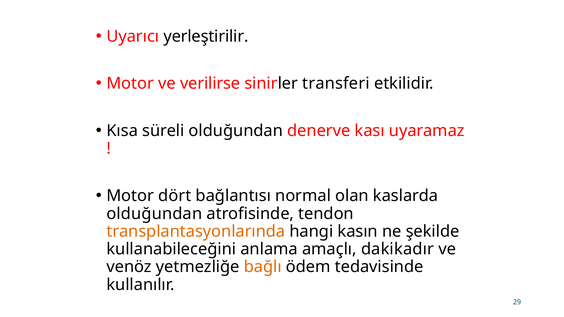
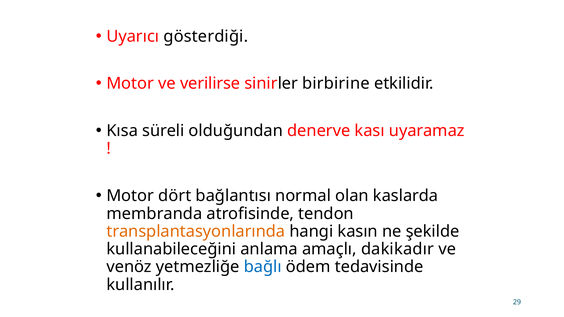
yerleştirilir: yerleştirilir -> gösterdiği
transferi: transferi -> birbirine
olduğundan at (154, 214): olduğundan -> membranda
bağlı colour: orange -> blue
